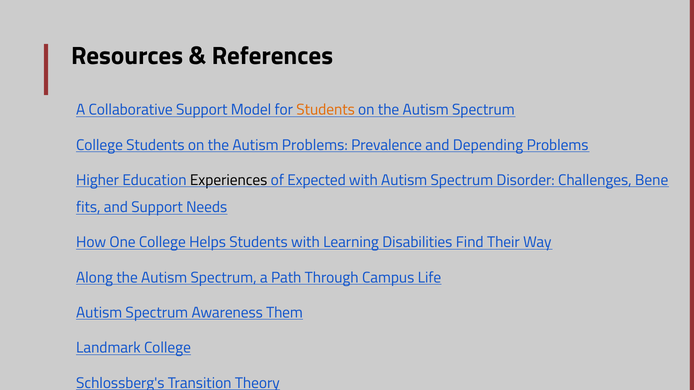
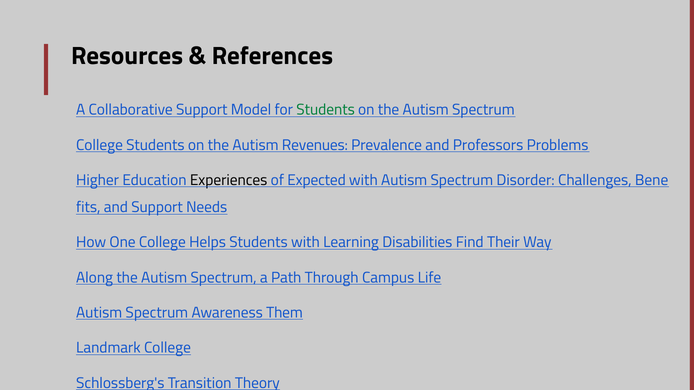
Students at (326, 110) colour: orange -> green
Autism Problems: Problems -> Revenues
Depending: Depending -> Professors
